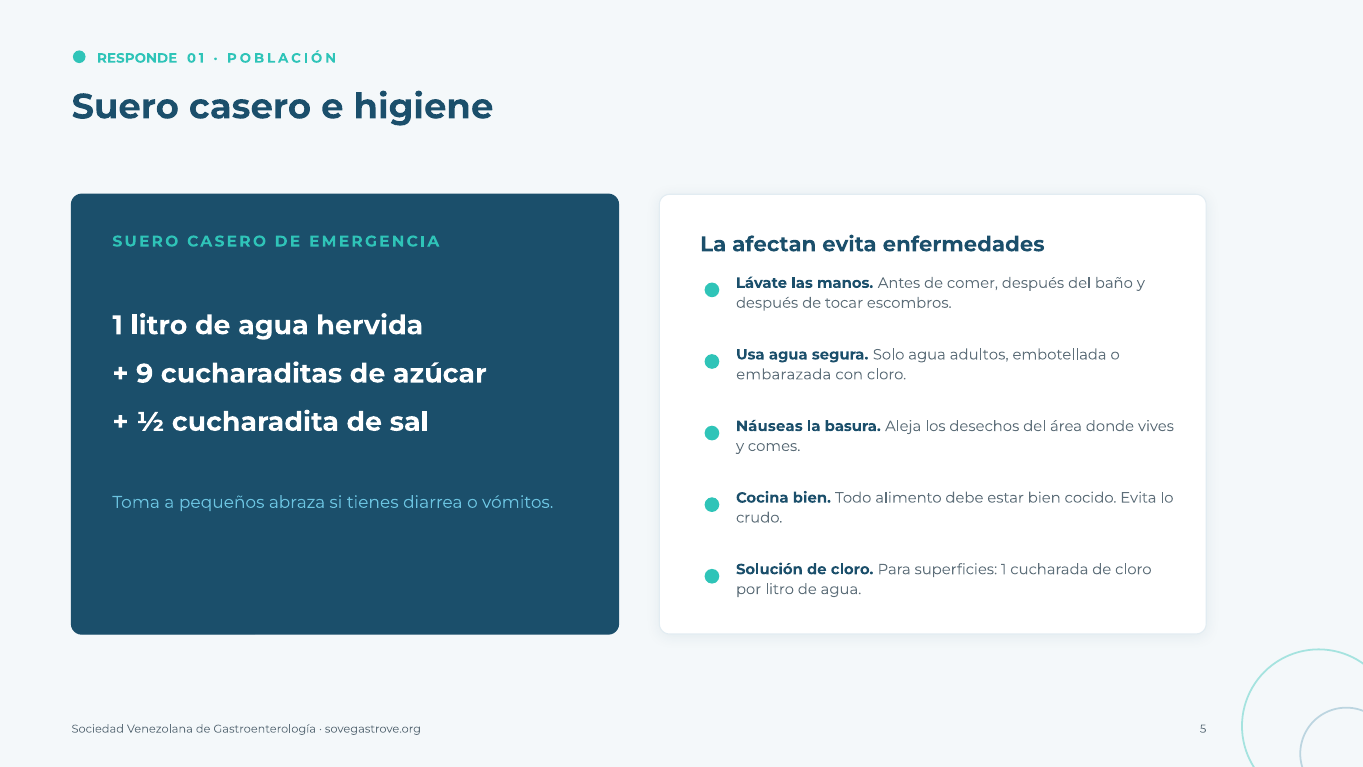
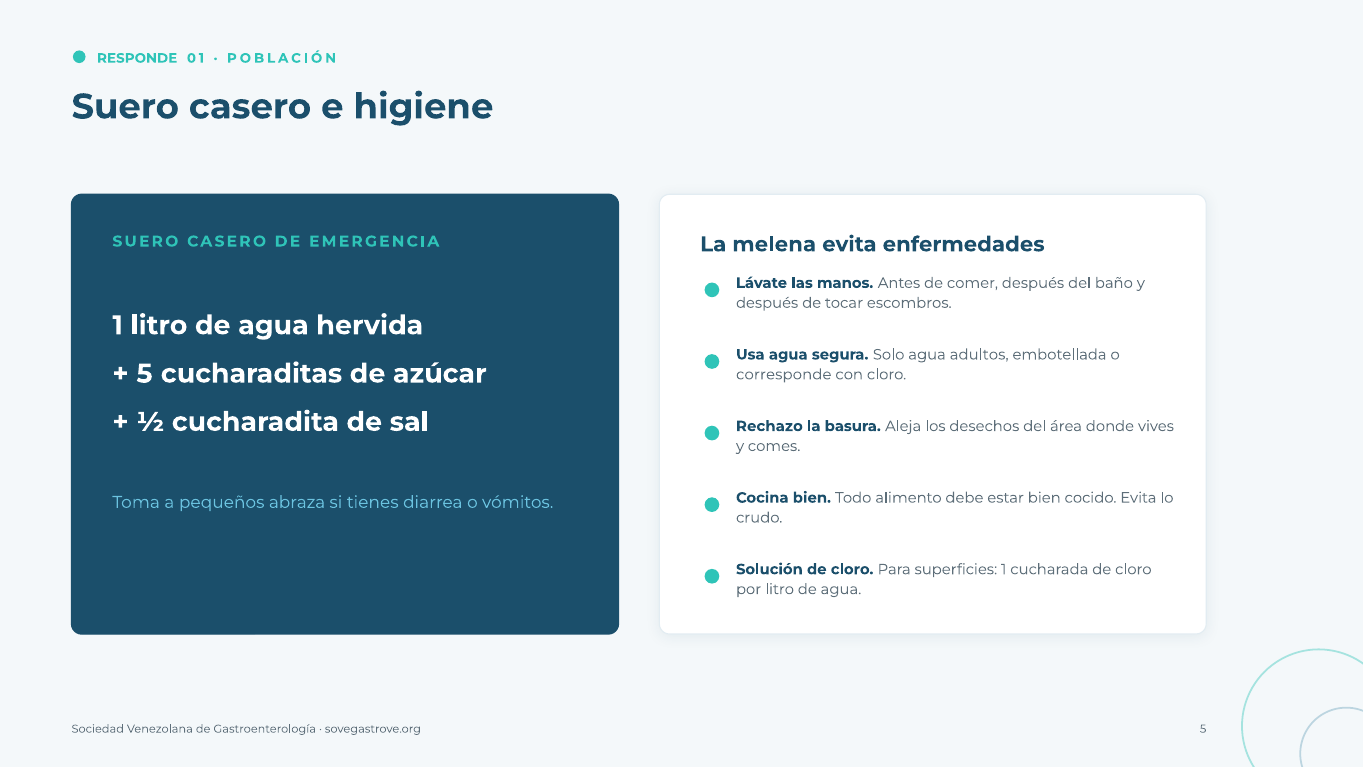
afectan: afectan -> melena
9 at (145, 374): 9 -> 5
embarazada: embarazada -> corresponde
Náuseas: Náuseas -> Rechazo
